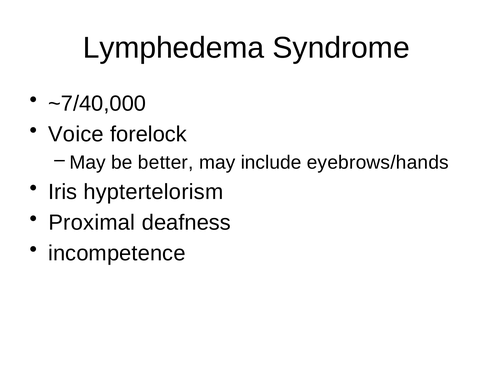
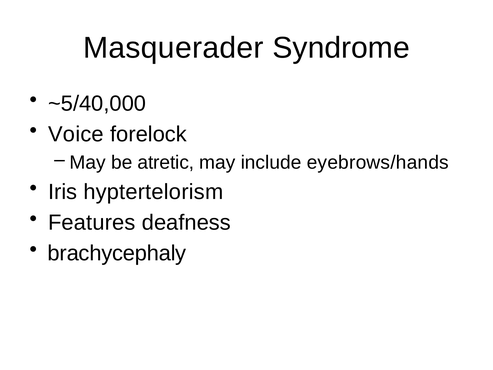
Lymphedema: Lymphedema -> Masquerader
~7/40,000: ~7/40,000 -> ~5/40,000
better: better -> atretic
Proximal: Proximal -> Features
incompetence: incompetence -> brachycephaly
